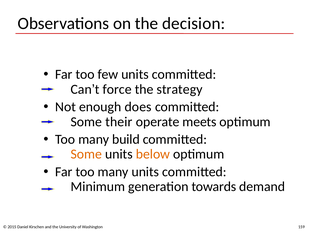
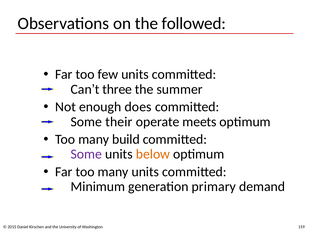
decision: decision -> followed
force: force -> three
strategy: strategy -> summer
Some at (86, 154) colour: orange -> purple
towards: towards -> primary
